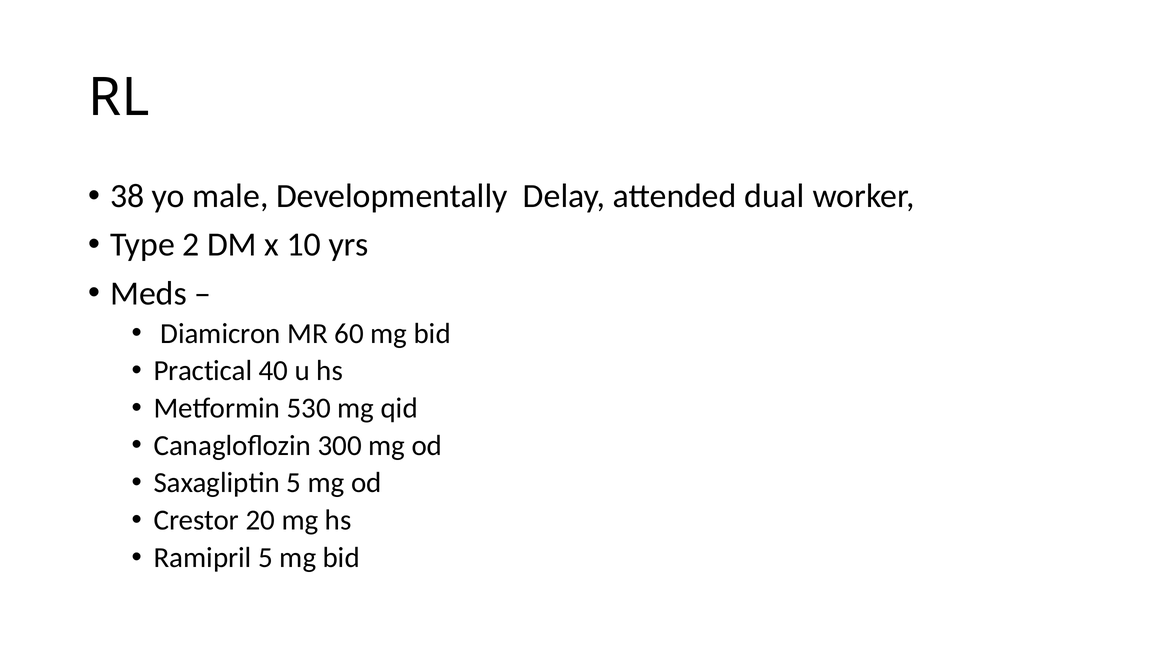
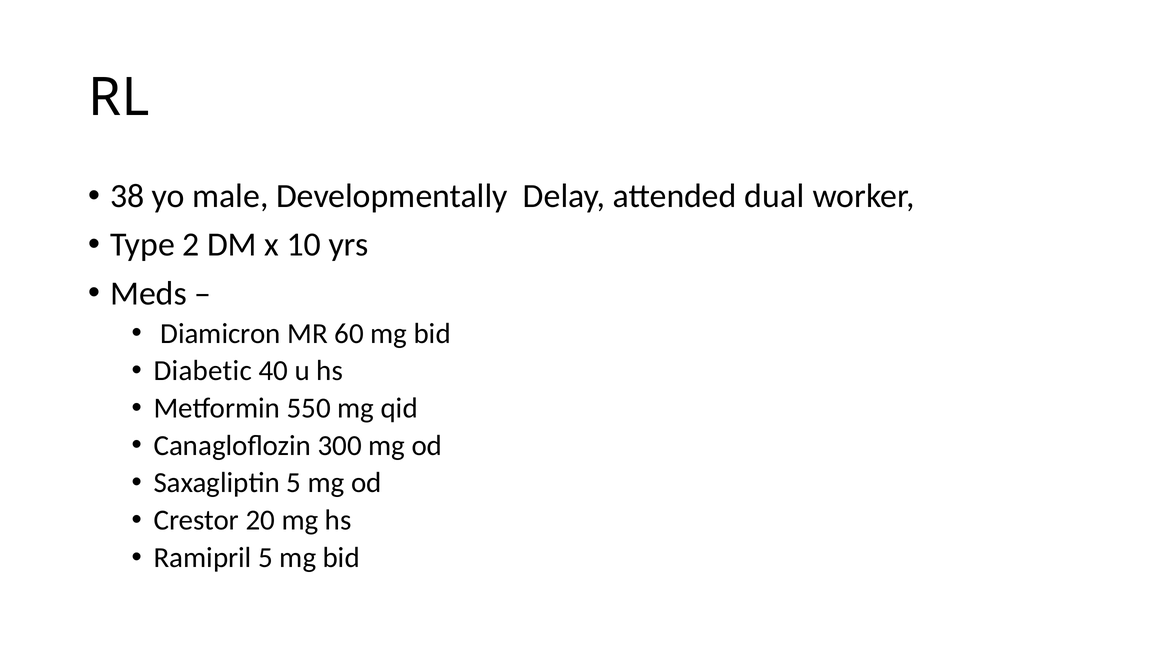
Practical: Practical -> Diabetic
530: 530 -> 550
